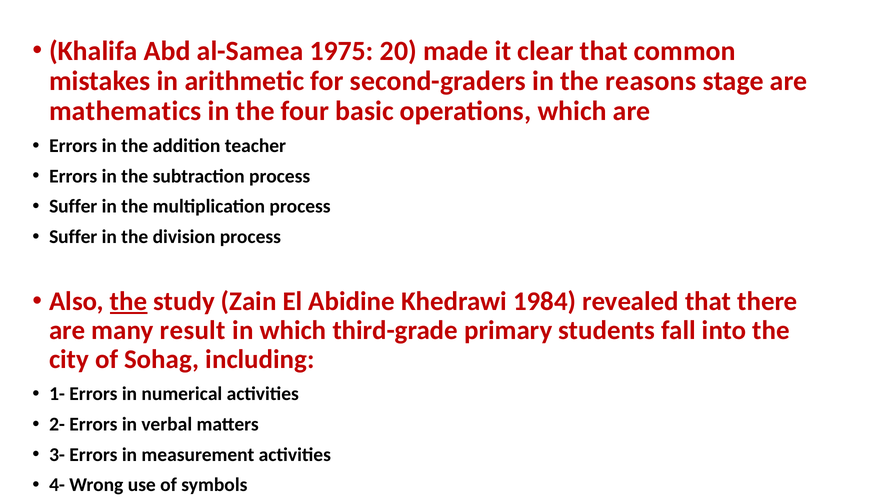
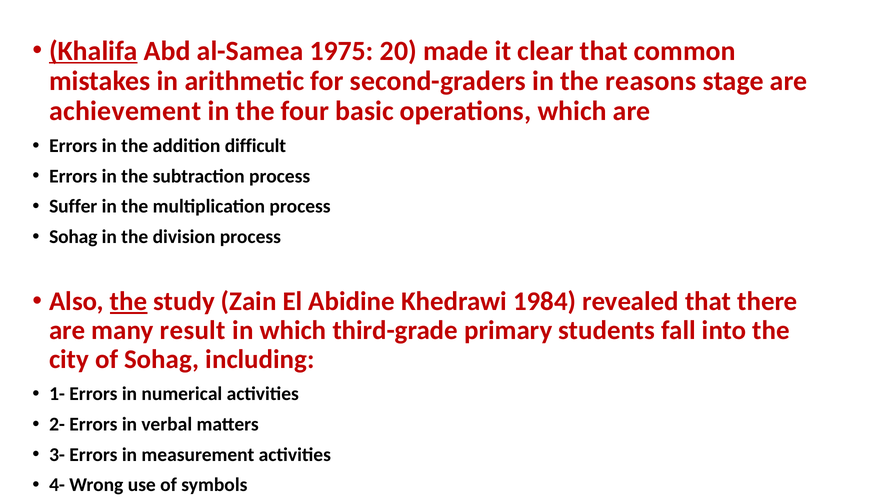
Khalifa underline: none -> present
mathematics: mathematics -> achievement
teacher: teacher -> difficult
Suffer at (73, 237): Suffer -> Sohag
